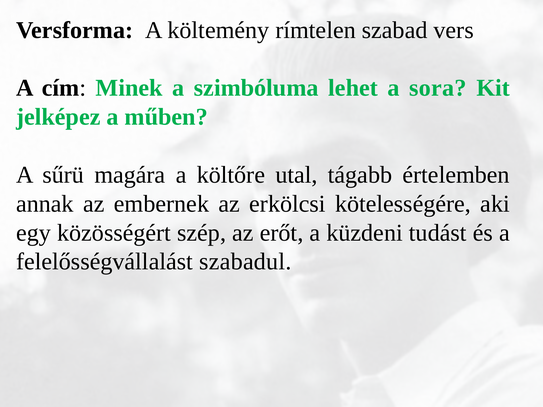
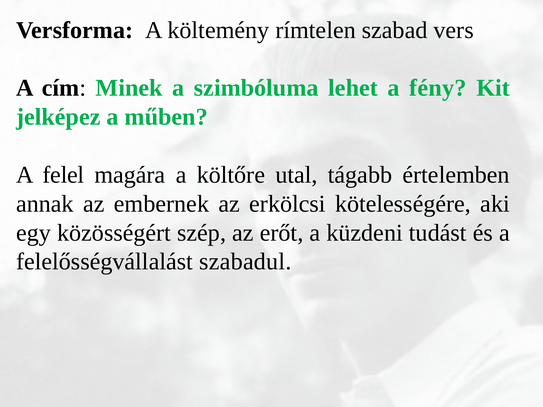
sora: sora -> fény
sűrü: sűrü -> felel
